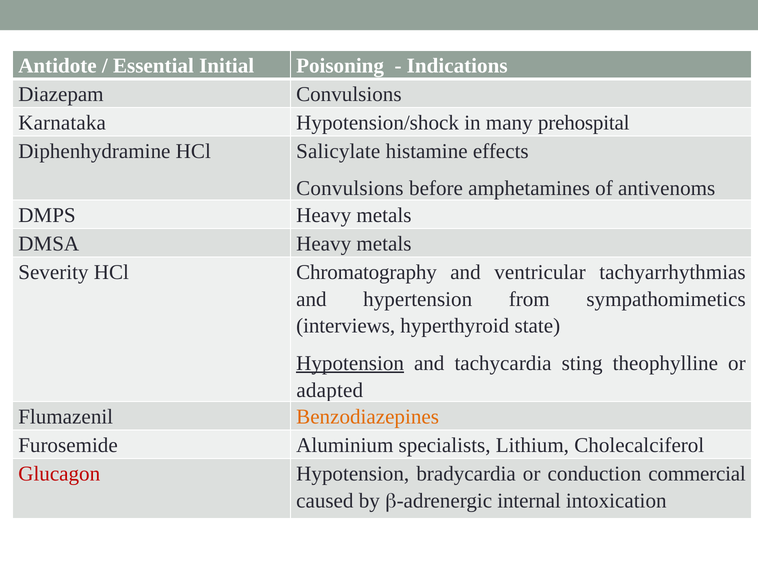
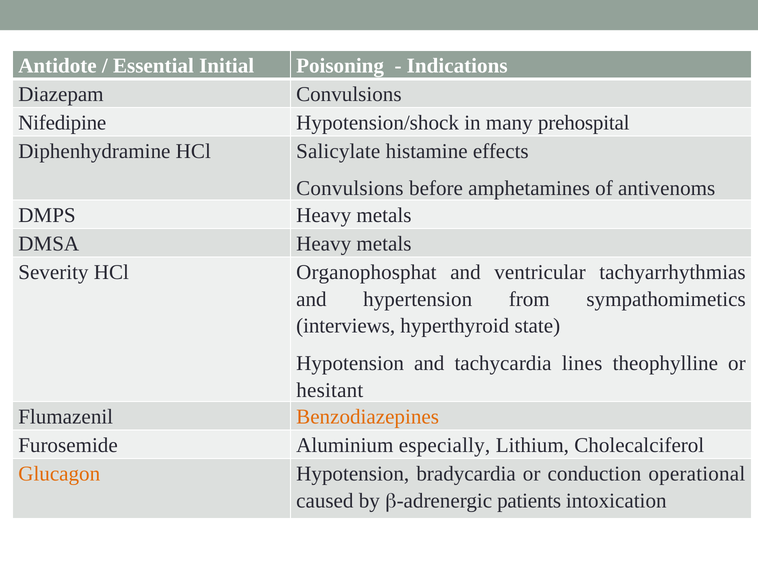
Karnataka: Karnataka -> Nifedipine
Chromatography: Chromatography -> Organophosphat
Hypotension at (350, 364) underline: present -> none
sting: sting -> lines
adapted: adapted -> hesitant
specialists: specialists -> especially
Glucagon colour: red -> orange
commercial: commercial -> operational
internal: internal -> patients
